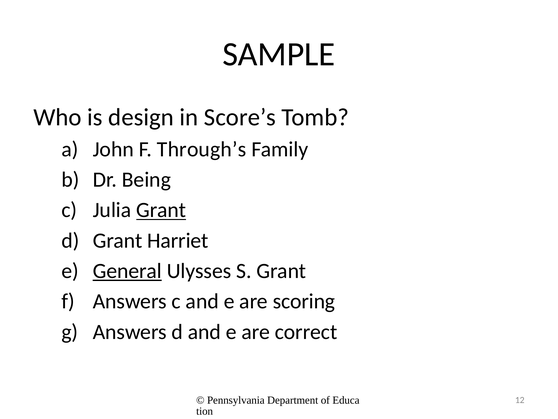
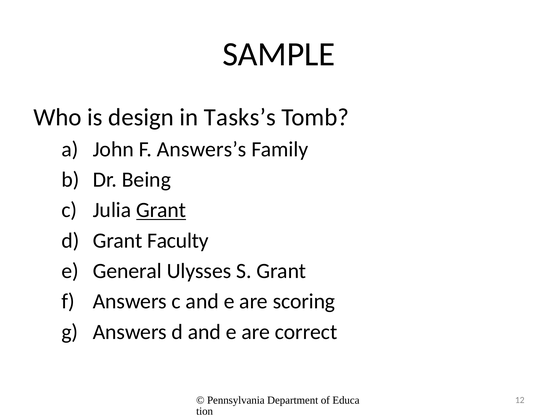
Score’s: Score’s -> Tasks’s
Through’s: Through’s -> Answers’s
Harriet: Harriet -> Faculty
General underline: present -> none
